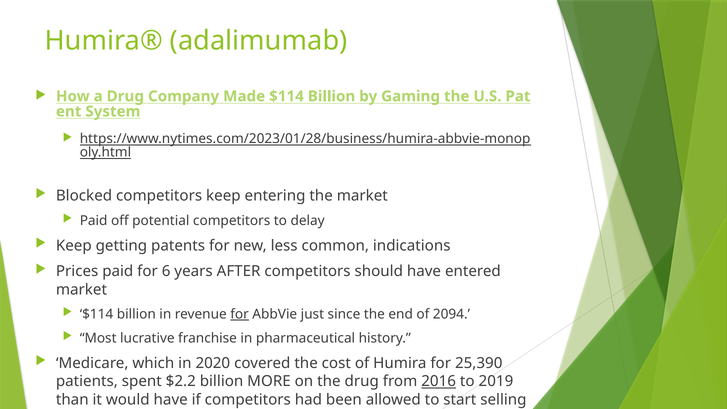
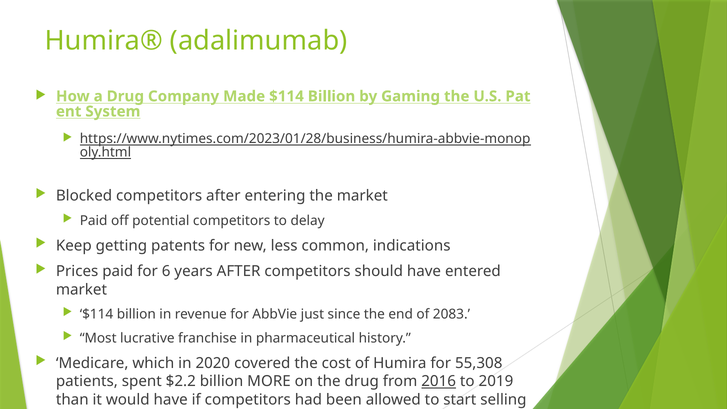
competitors keep: keep -> after
for at (240, 314) underline: present -> none
2094: 2094 -> 2083
25,390: 25,390 -> 55,308
